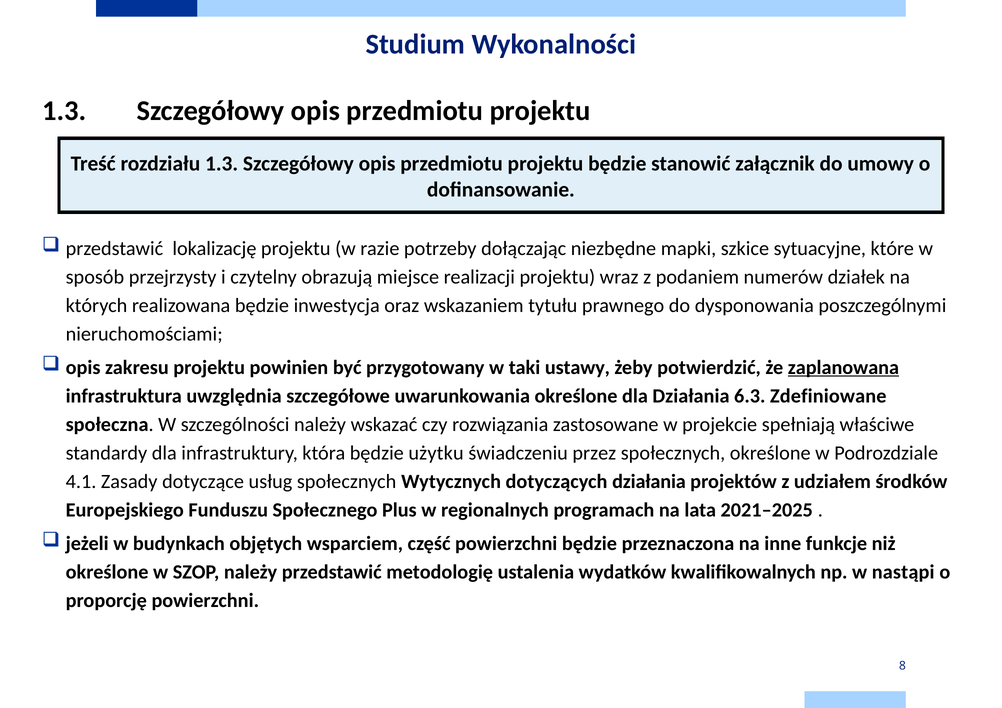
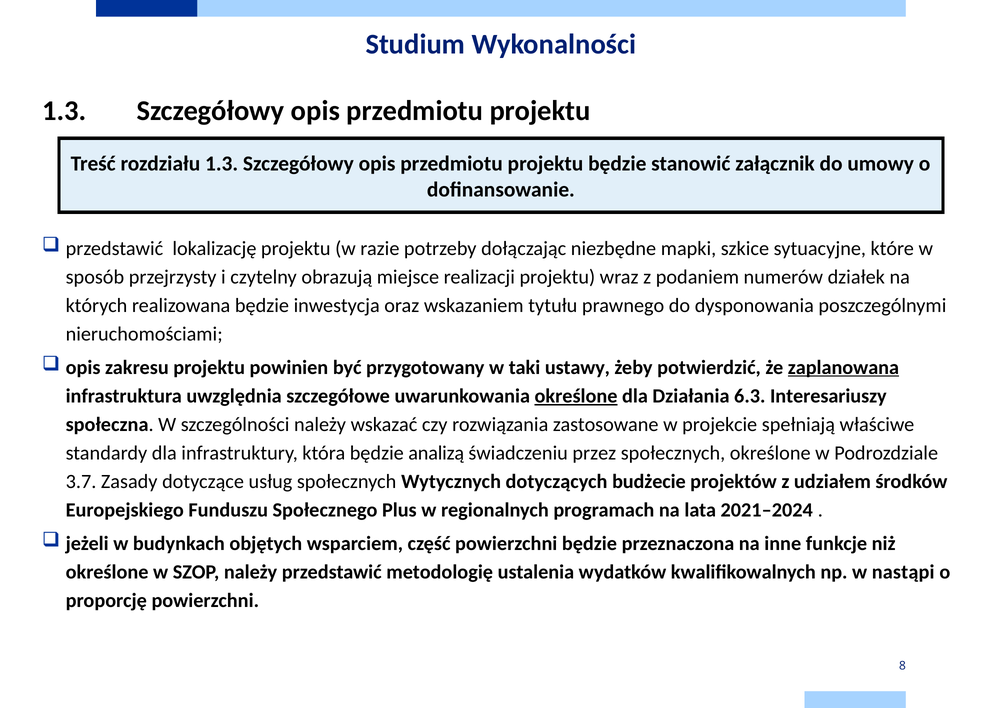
określone at (576, 396) underline: none -> present
Zdefiniowane: Zdefiniowane -> Interesariuszy
użytku: użytku -> analizą
4.1: 4.1 -> 3.7
dotyczących działania: działania -> budżecie
2021–2025: 2021–2025 -> 2021–2024
